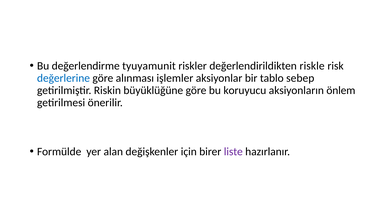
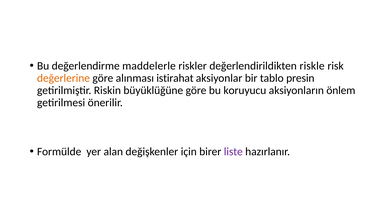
tyuyamunit: tyuyamunit -> maddelerle
değerlerine colour: blue -> orange
işlemler: işlemler -> istirahat
sebep: sebep -> presin
